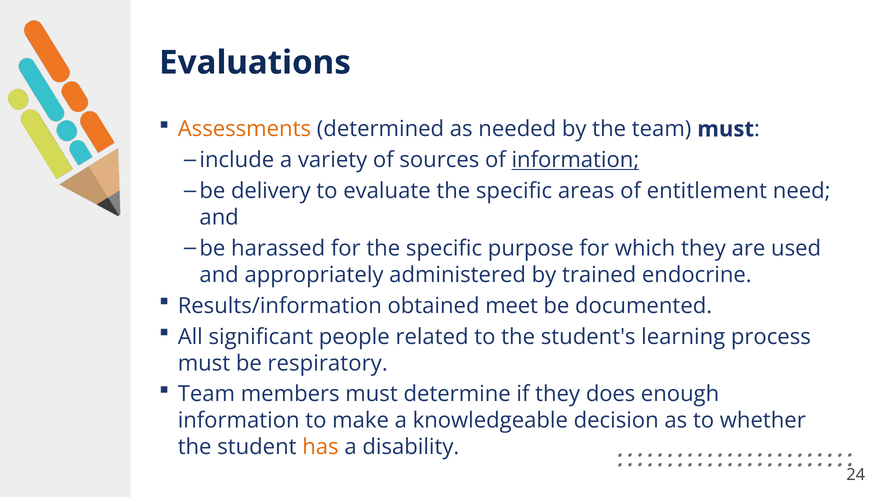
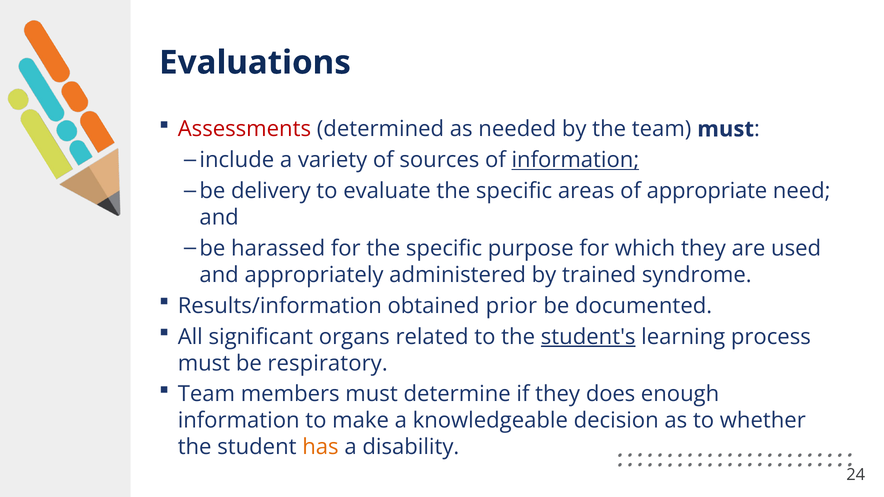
Assessments colour: orange -> red
entitlement: entitlement -> appropriate
endocrine: endocrine -> syndrome
meet: meet -> prior
people: people -> organs
student's underline: none -> present
